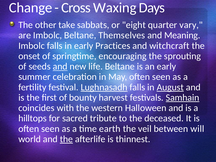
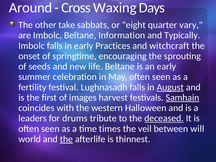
Change: Change -> Around
Themselves: Themselves -> Information
Meaning: Meaning -> Typically
and at (60, 66) underline: present -> none
Lughnasadh underline: present -> none
bounty: bounty -> images
hilltops: hilltops -> leaders
sacred: sacred -> drums
deceased underline: none -> present
earth: earth -> times
